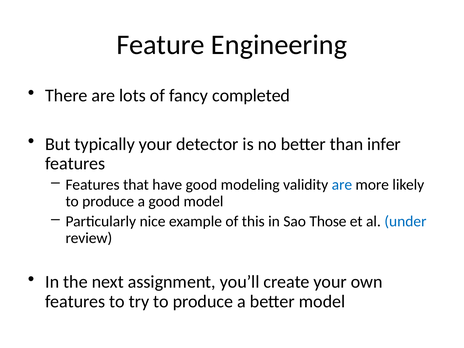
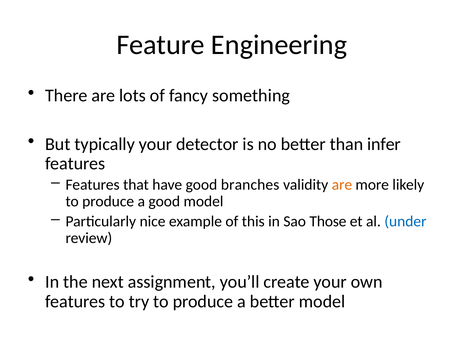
completed: completed -> something
modeling: modeling -> branches
are at (342, 185) colour: blue -> orange
